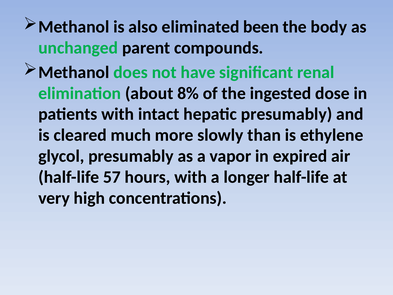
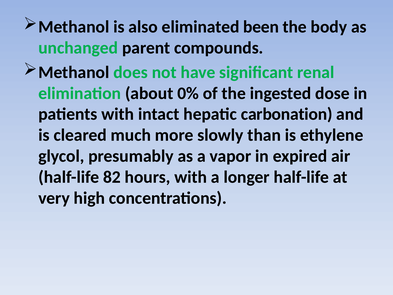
8%: 8% -> 0%
hepatic presumably: presumably -> carbonation
57: 57 -> 82
